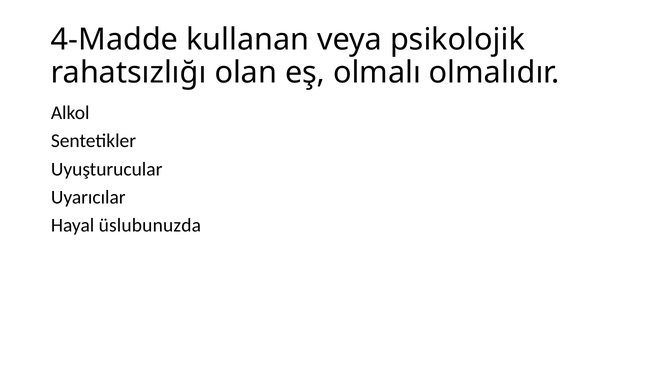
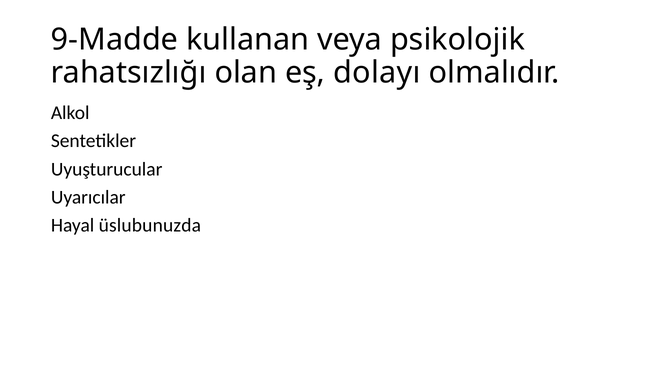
4-Madde: 4-Madde -> 9-Madde
olmalı: olmalı -> dolayı
